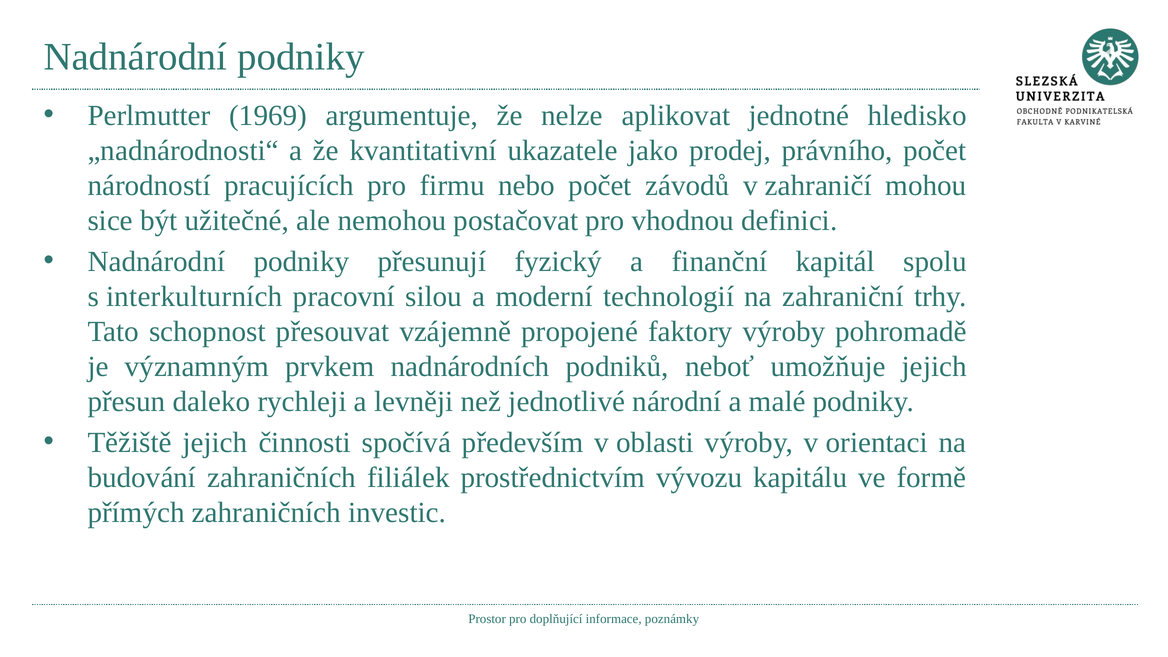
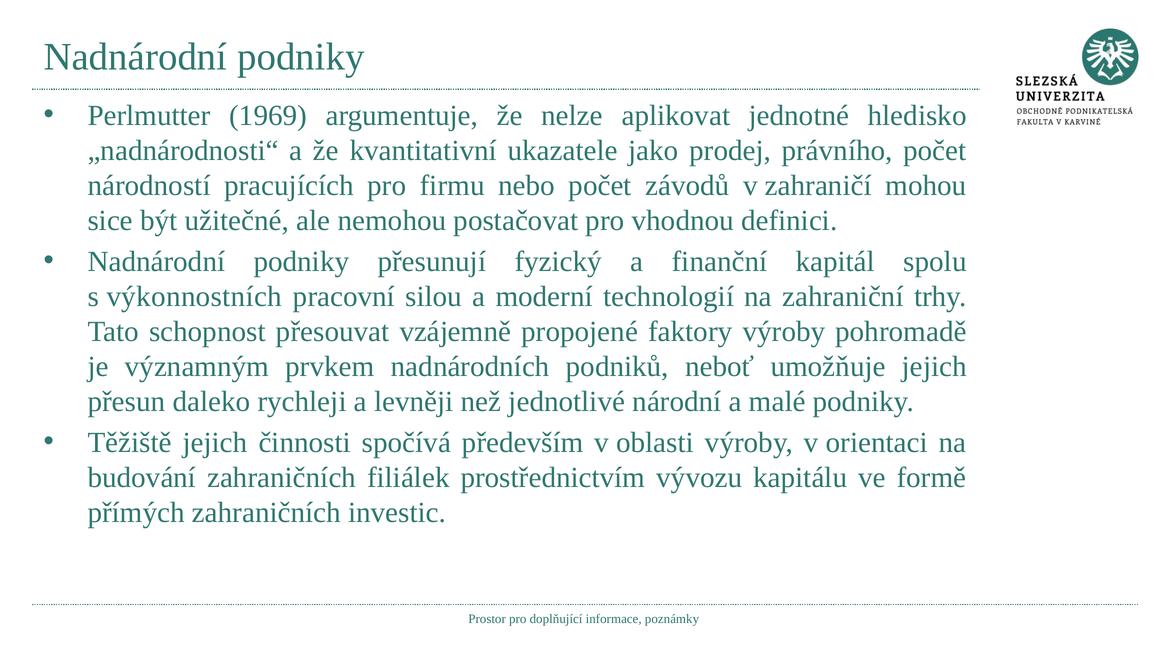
interkulturních: interkulturních -> výkonnostních
